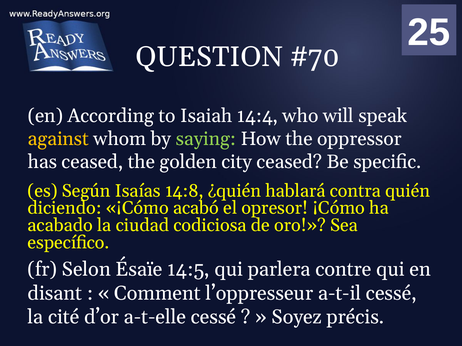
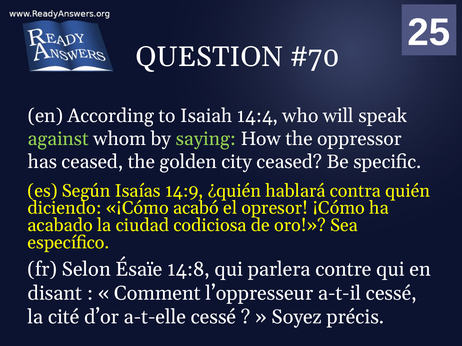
against colour: yellow -> light green
14:8: 14:8 -> 14:9
14:5: 14:5 -> 14:8
